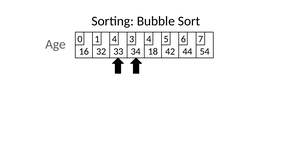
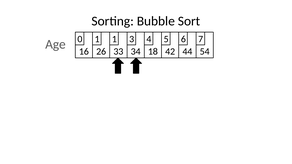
1 4: 4 -> 1
32: 32 -> 26
